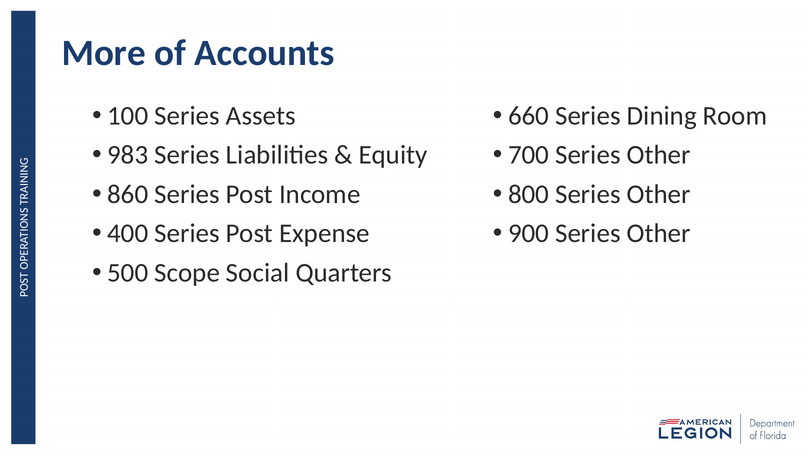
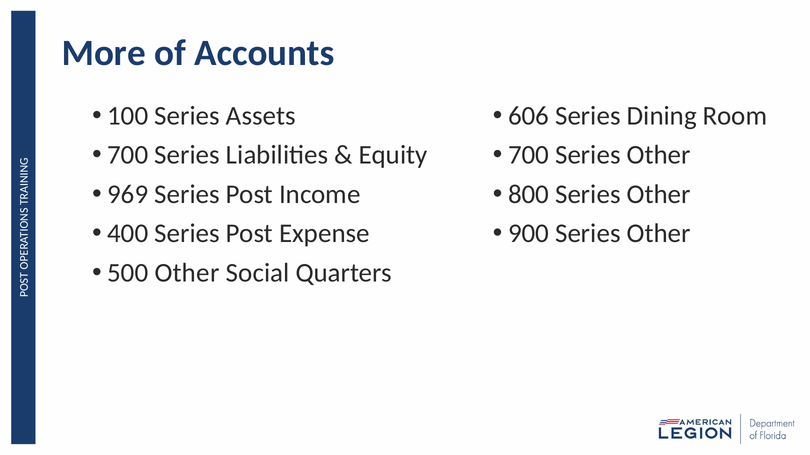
660: 660 -> 606
983 at (128, 155): 983 -> 700
860: 860 -> 969
500 Scope: Scope -> Other
